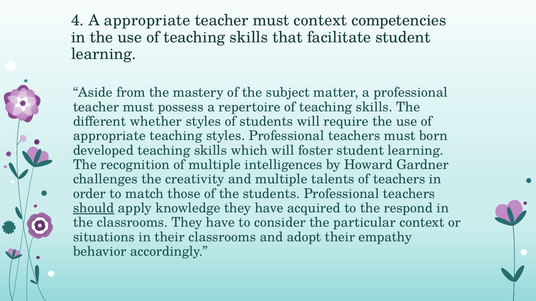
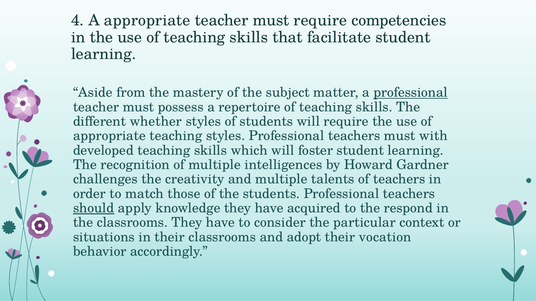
must context: context -> require
professional at (411, 93) underline: none -> present
born: born -> with
empathy: empathy -> vocation
